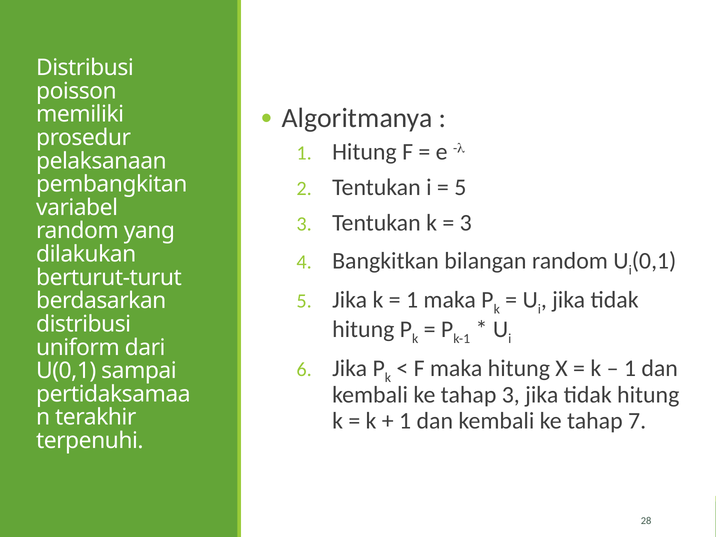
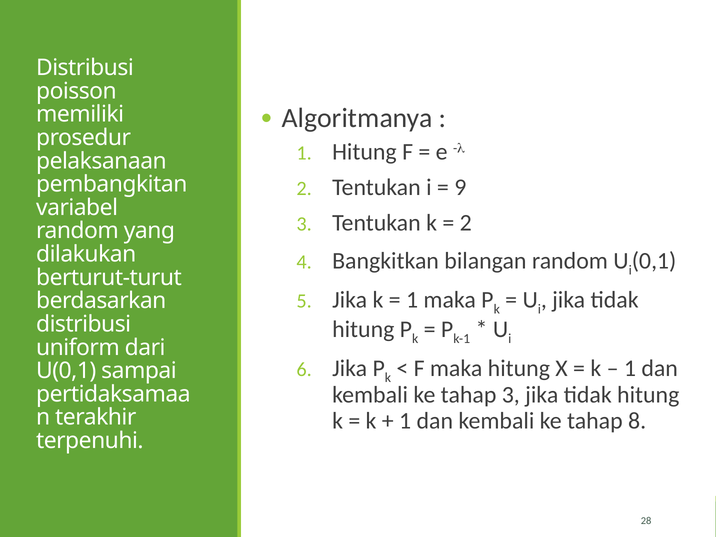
5 at (460, 187): 5 -> 9
3 at (466, 223): 3 -> 2
7: 7 -> 8
